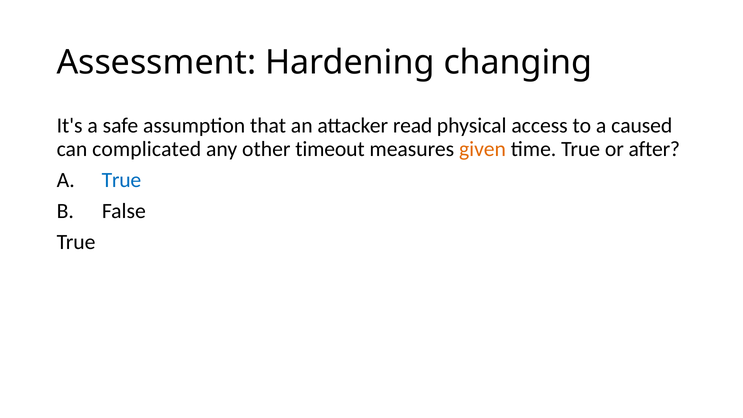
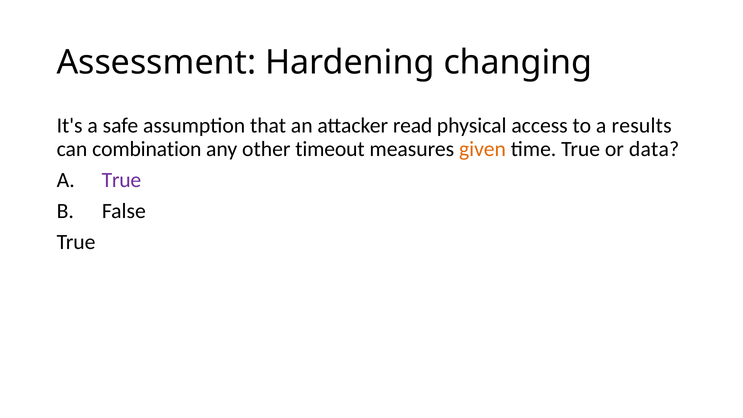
caused: caused -> results
complicated: complicated -> combination
after: after -> data
True at (121, 180) colour: blue -> purple
